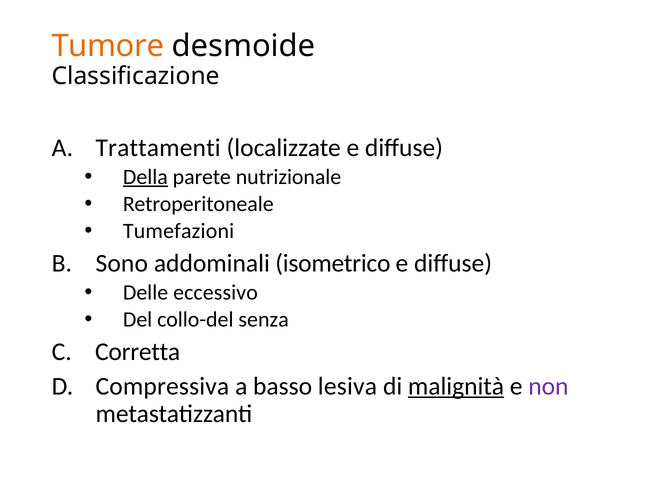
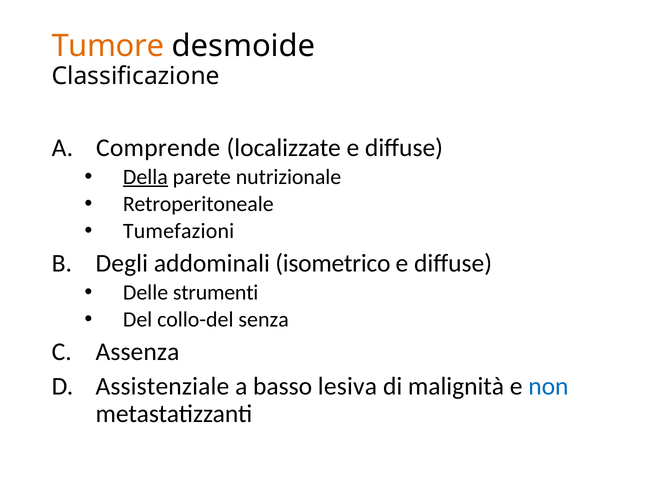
Trattamenti: Trattamenti -> Comprende
Sono: Sono -> Degli
eccessivo: eccessivo -> strumenti
Corretta: Corretta -> Assenza
Compressiva: Compressiva -> Assistenziale
malignità underline: present -> none
non colour: purple -> blue
